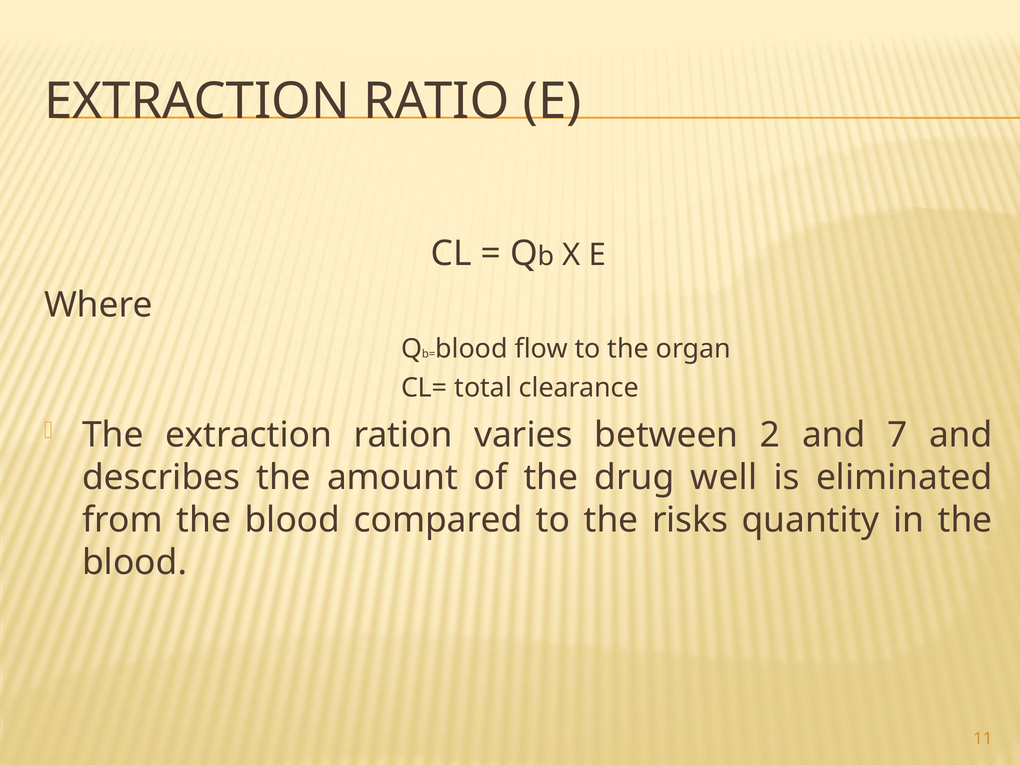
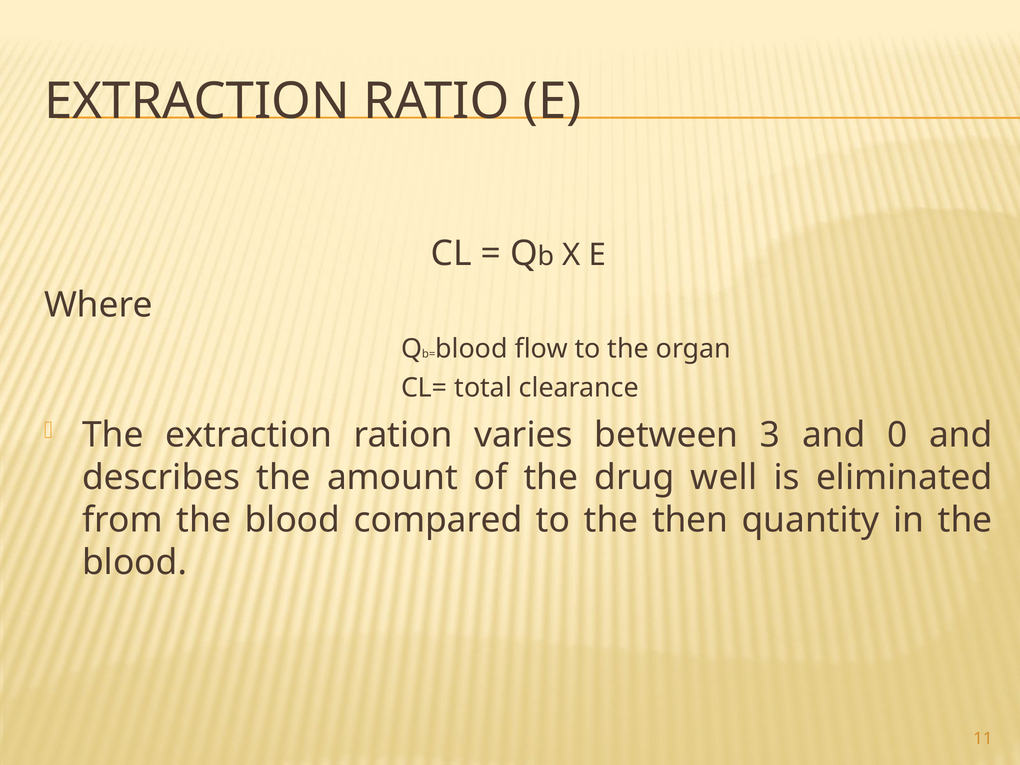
2: 2 -> 3
7: 7 -> 0
risks: risks -> then
